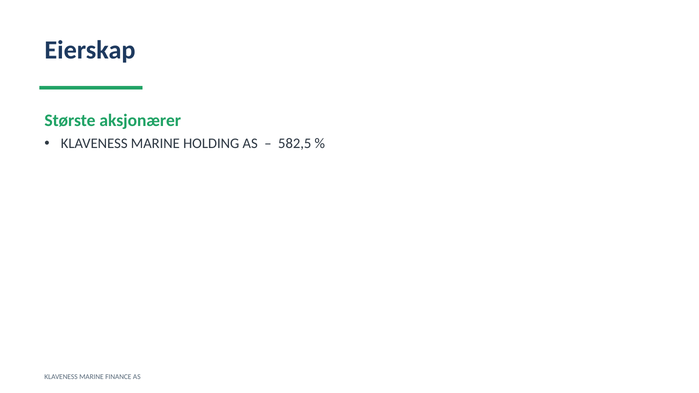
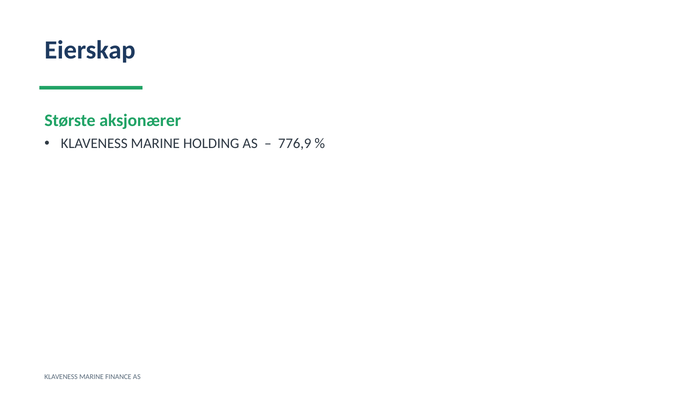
582,5: 582,5 -> 776,9
